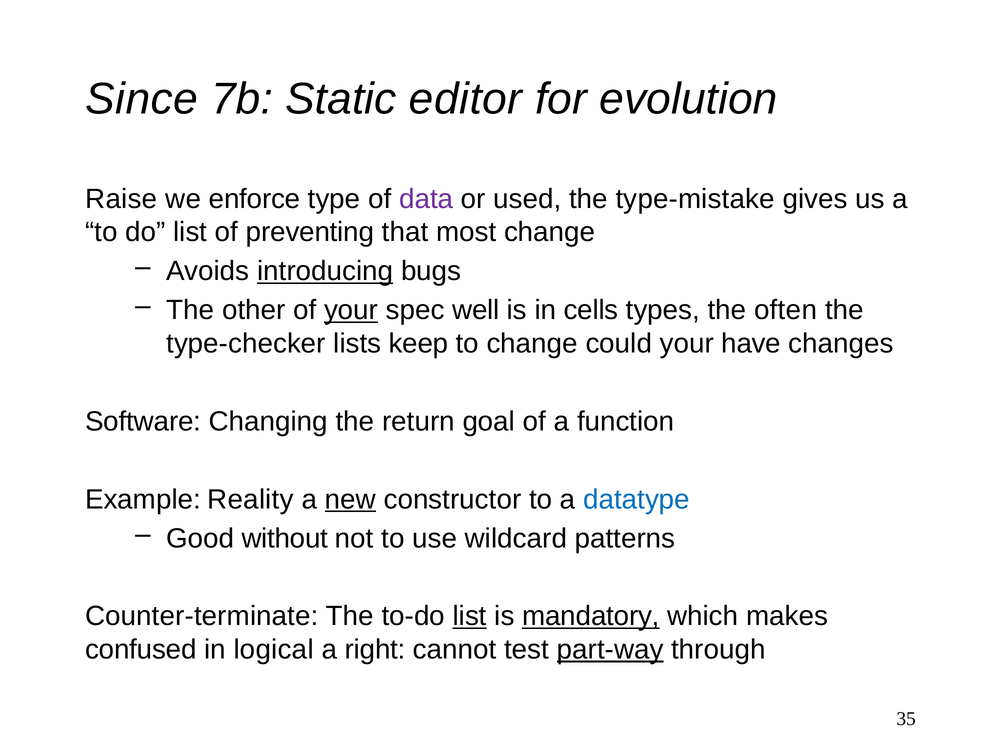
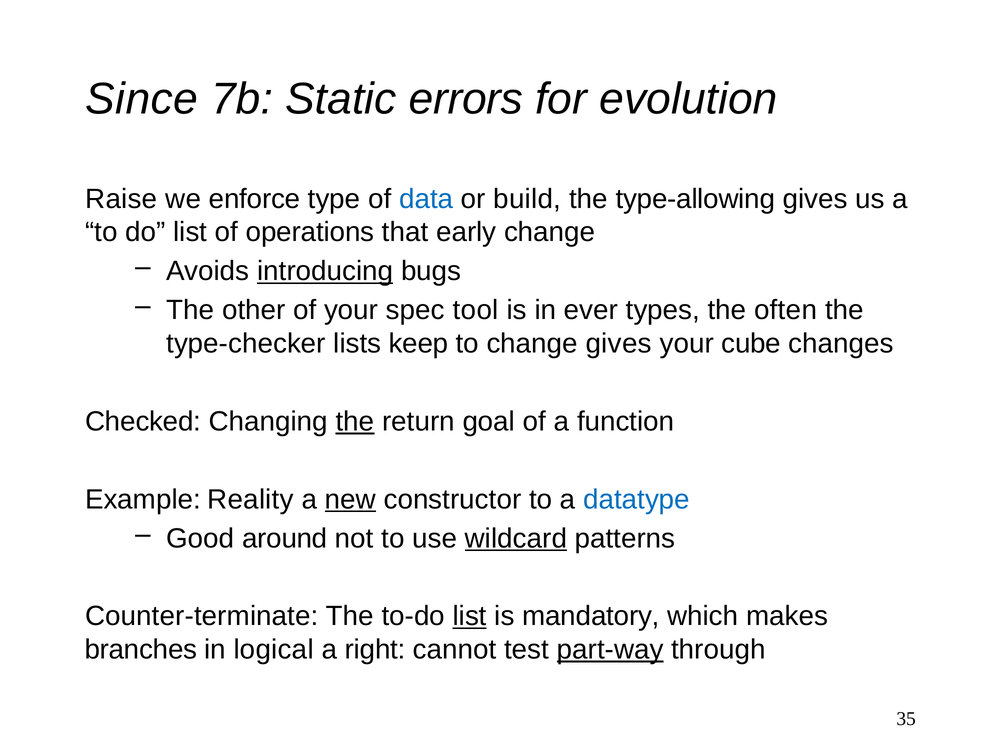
editor: editor -> errors
data colour: purple -> blue
used: used -> build
type-mistake: type-mistake -> type-allowing
preventing: preventing -> operations
most: most -> early
your at (351, 310) underline: present -> none
well: well -> tool
cells: cells -> ever
change could: could -> gives
have: have -> cube
Software: Software -> Checked
the at (355, 421) underline: none -> present
without: without -> around
wildcard underline: none -> present
mandatory underline: present -> none
confused: confused -> branches
